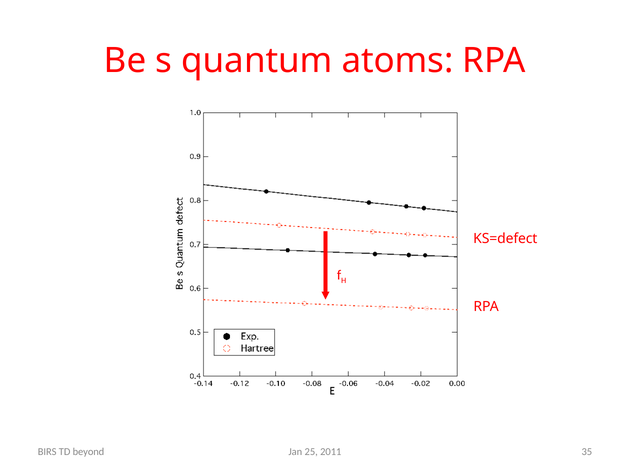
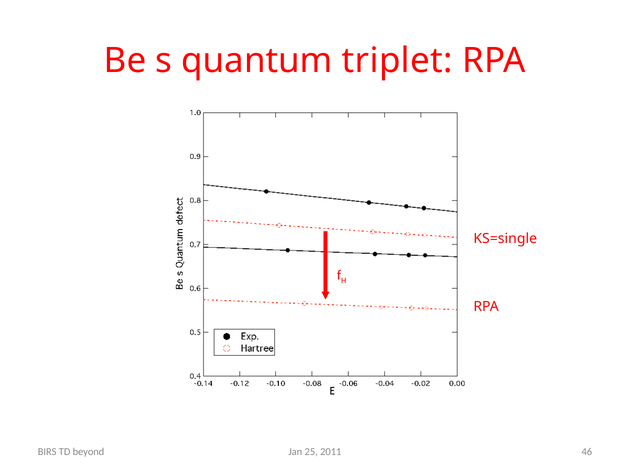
atoms: atoms -> triplet
KS=defect: KS=defect -> KS=single
35: 35 -> 46
